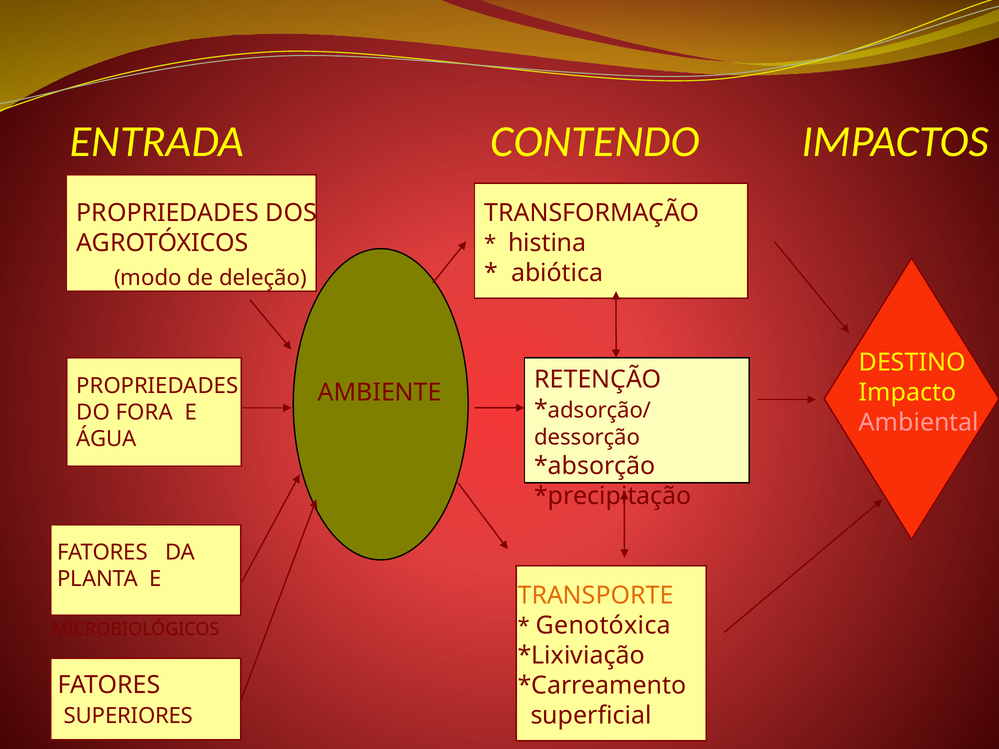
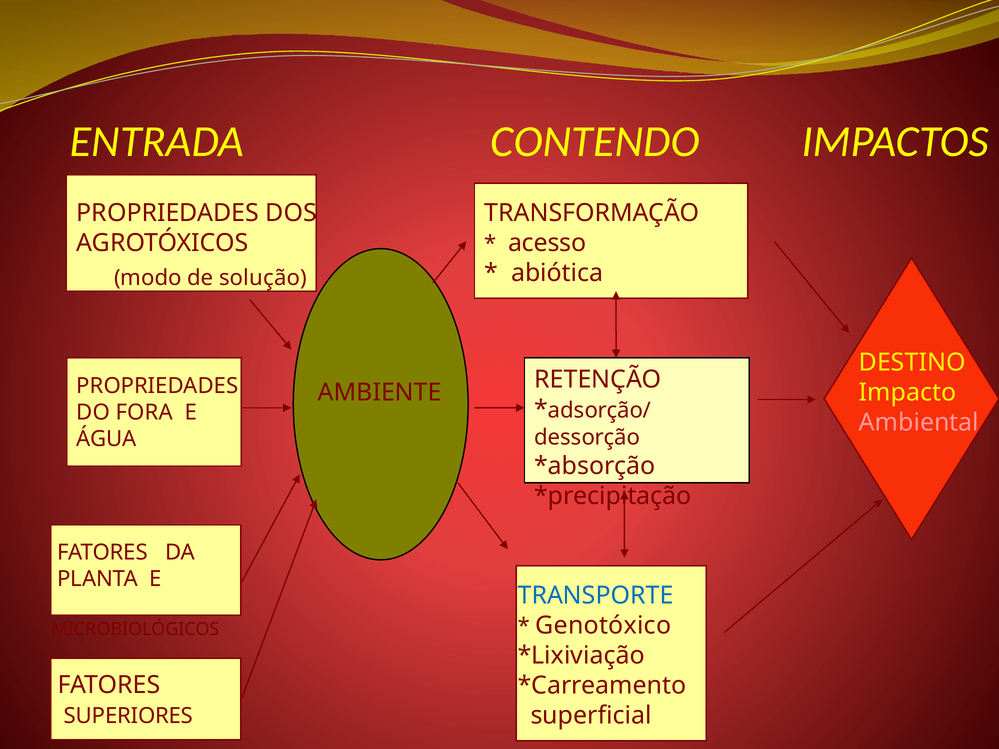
histina: histina -> acesso
deleção: deleção -> solução
TRANSPORTE colour: orange -> blue
Genotóxica: Genotóxica -> Genotóxico
